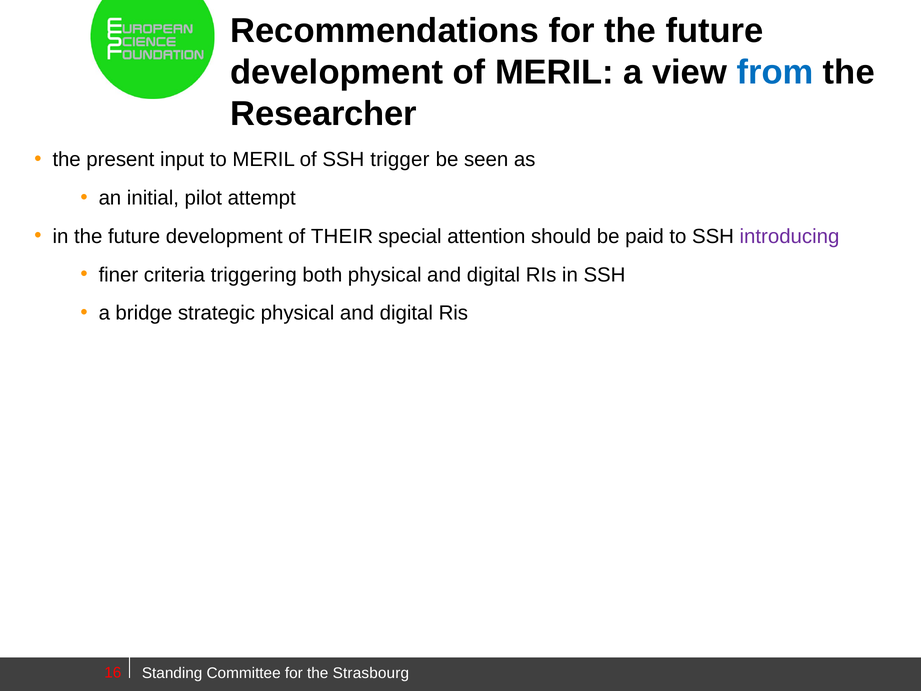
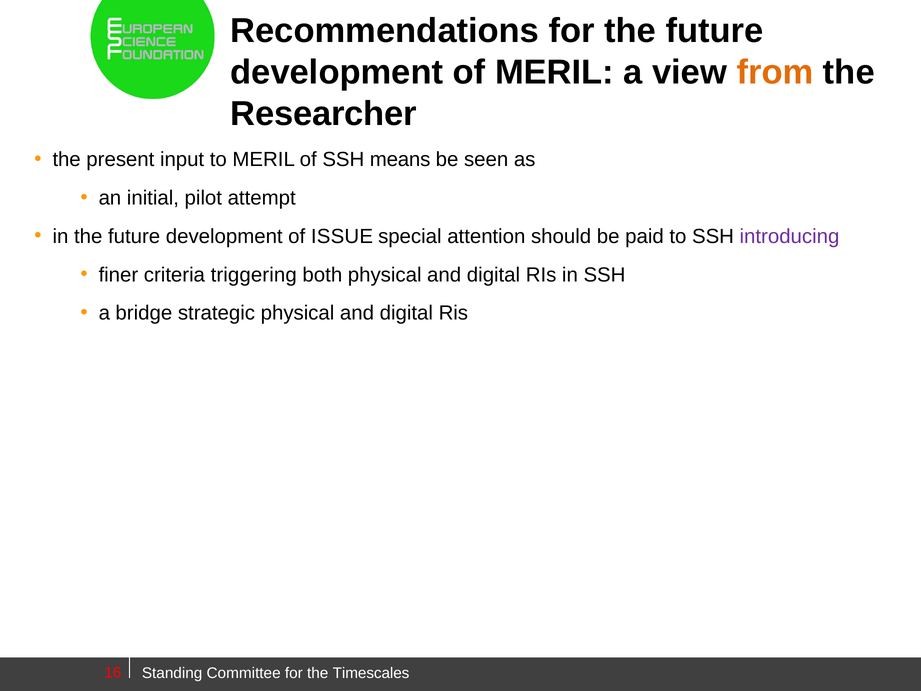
from colour: blue -> orange
trigger: trigger -> means
THEIR: THEIR -> ISSUE
Strasbourg: Strasbourg -> Timescales
